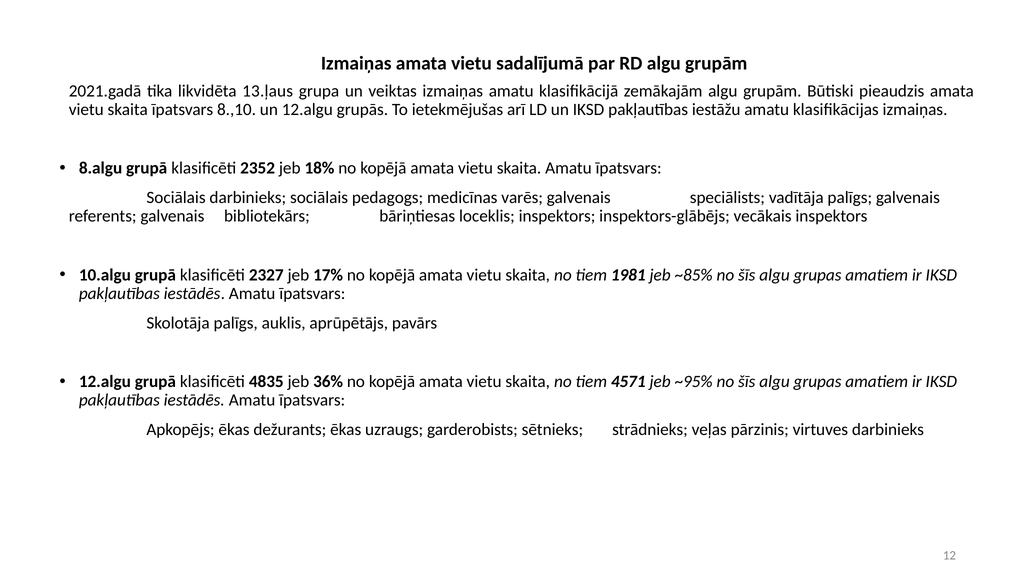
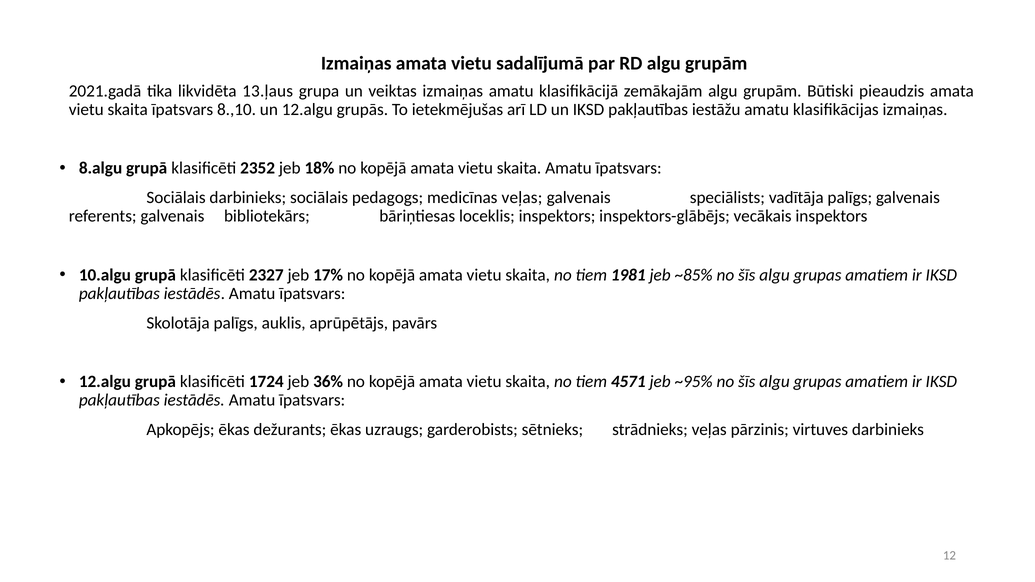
medicīnas varēs: varēs -> veļas
4835: 4835 -> 1724
